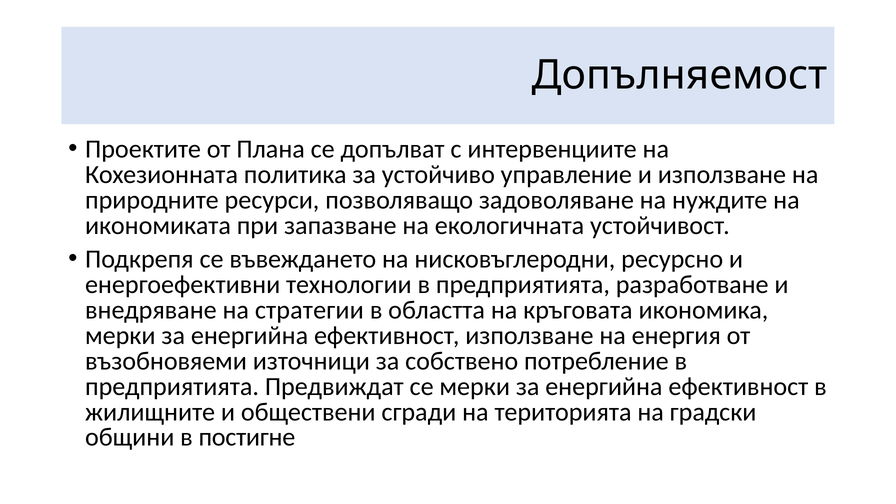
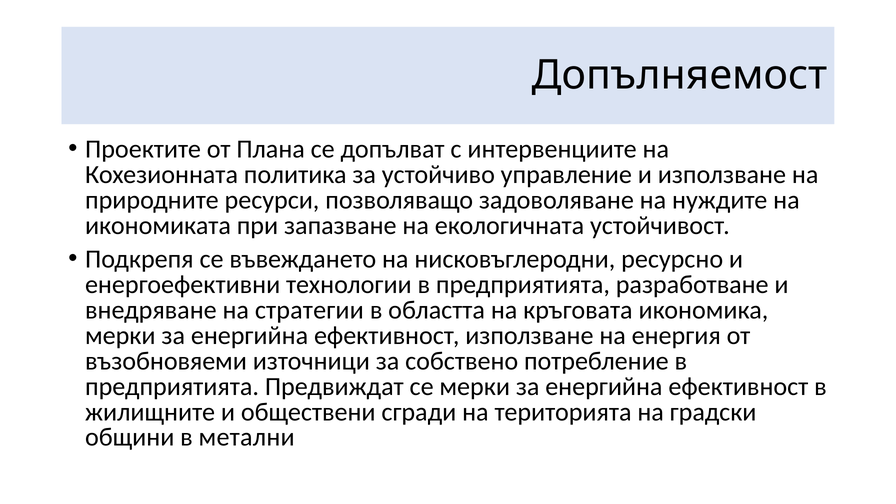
постигне: постигне -> метални
